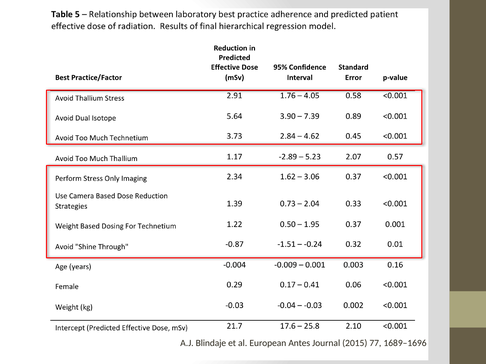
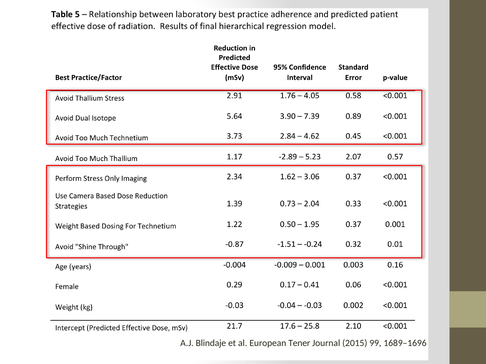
Antes: Antes -> Tener
77: 77 -> 99
